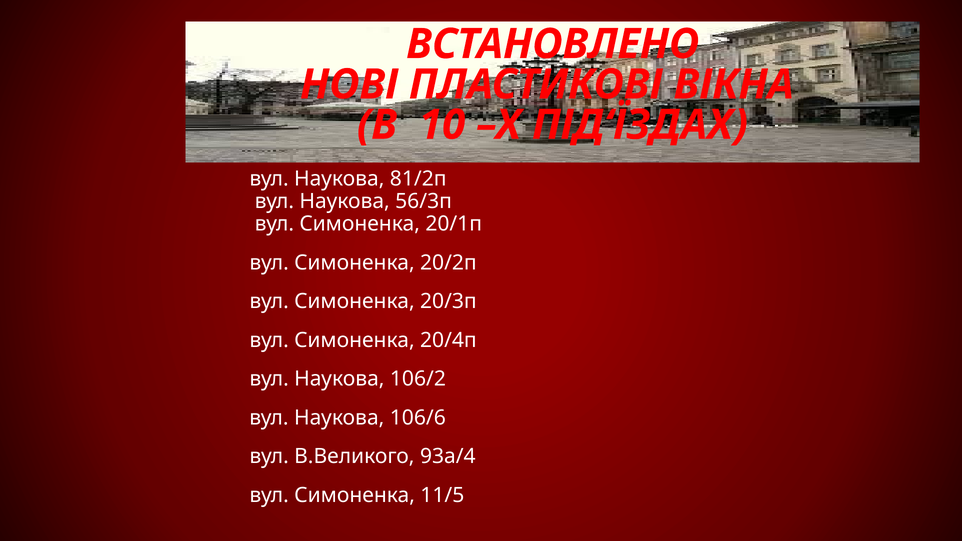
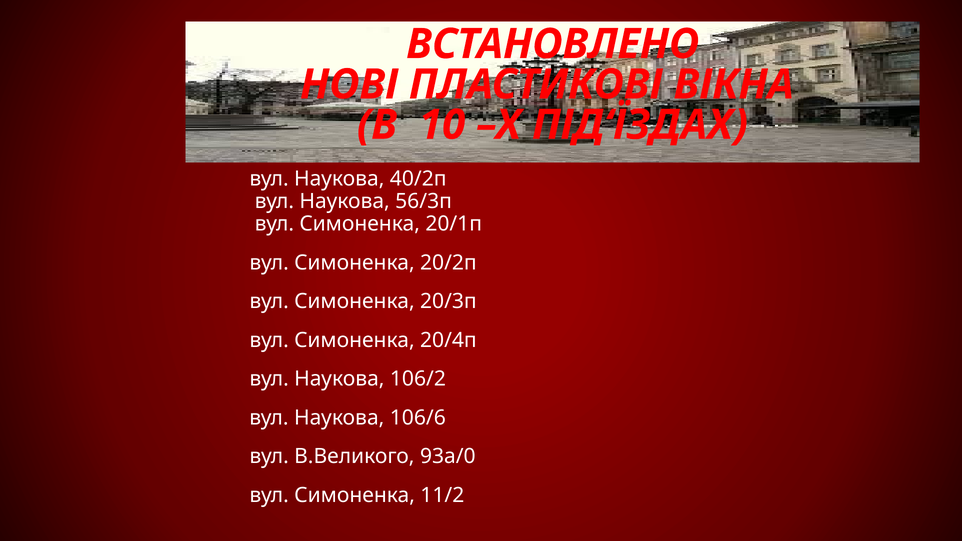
81/2п: 81/2п -> 40/2п
93а/4: 93а/4 -> 93а/0
11/5: 11/5 -> 11/2
